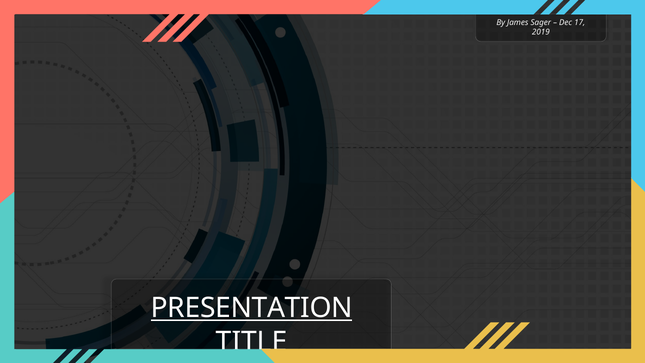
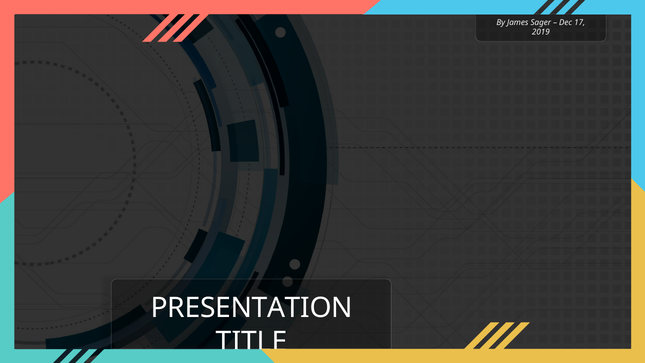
PRESENTATION at (252, 308) underline: present -> none
